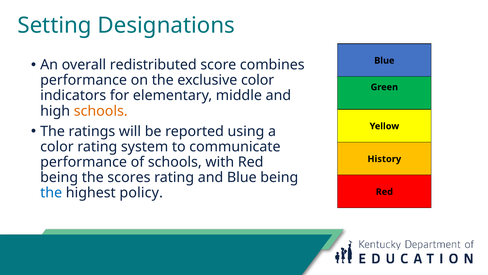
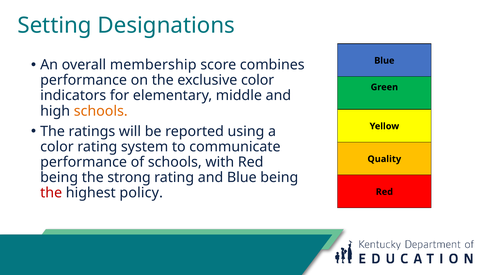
redistributed: redistributed -> membership
History: History -> Quality
scores: scores -> strong
the at (51, 193) colour: blue -> red
